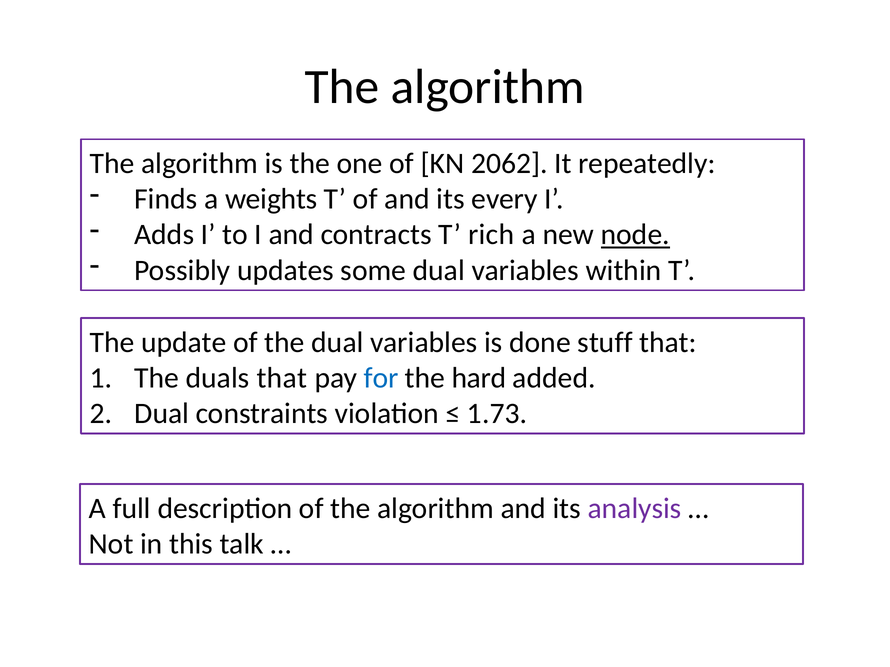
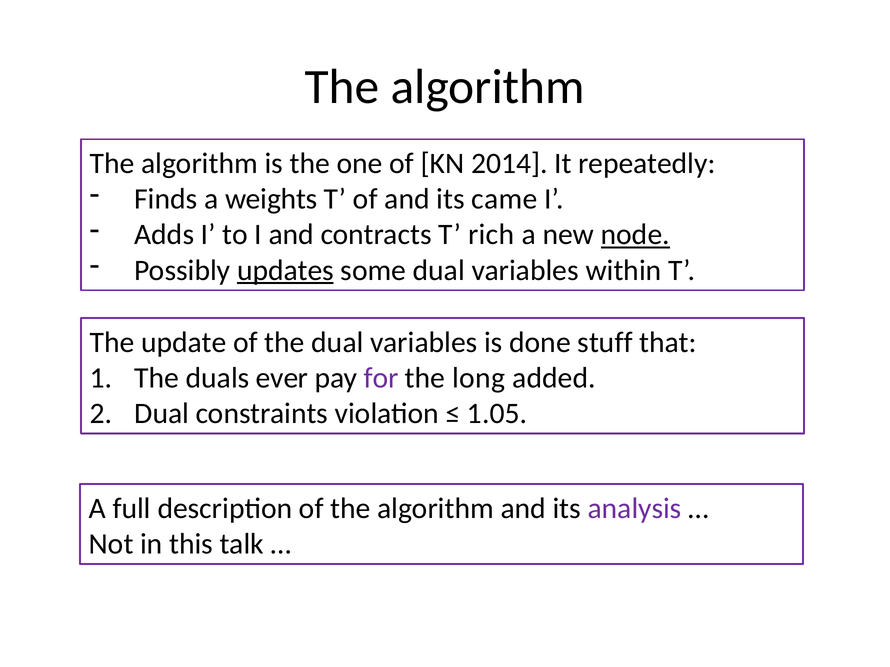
2062: 2062 -> 2014
every: every -> came
updates underline: none -> present
duals that: that -> ever
for colour: blue -> purple
hard: hard -> long
1.73: 1.73 -> 1.05
